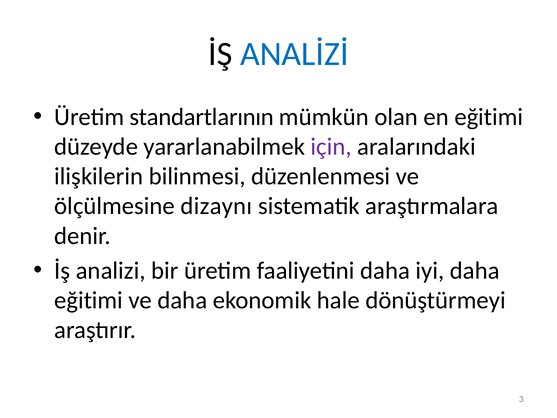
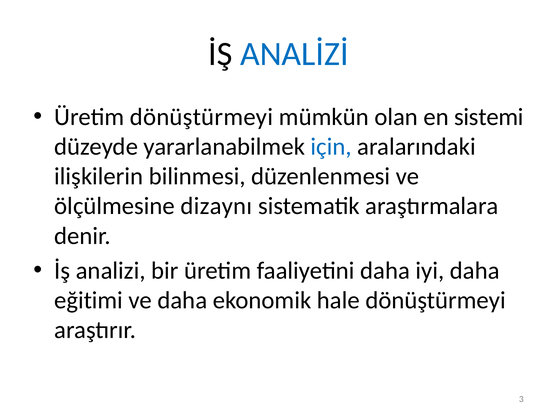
Üretim standartlarının: standartlarının -> dönüştürmeyi
en eğitimi: eğitimi -> sistemi
için colour: purple -> blue
